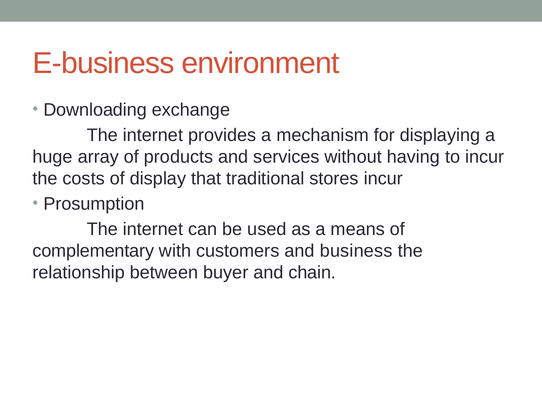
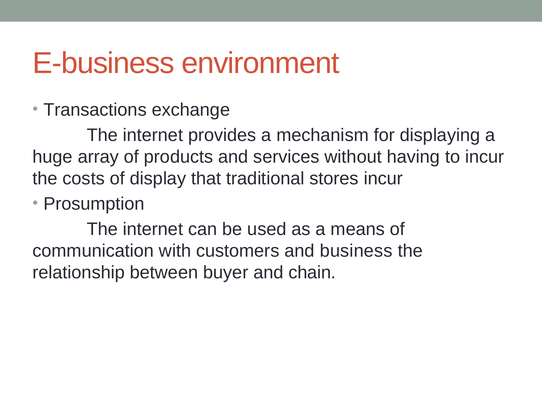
Downloading: Downloading -> Transactions
complementary: complementary -> communication
